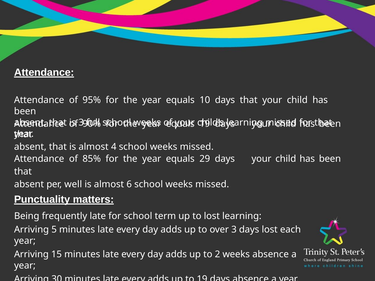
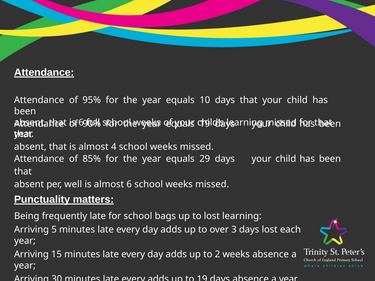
3 at (81, 123): 3 -> 6
term: term -> bags
